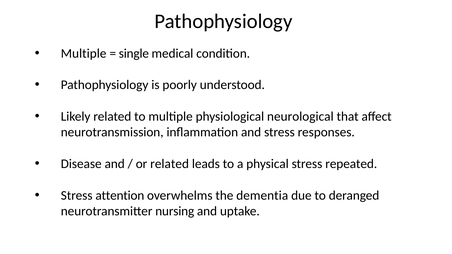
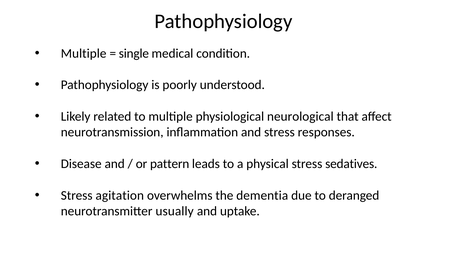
or related: related -> pattern
repeated: repeated -> sedatives
attention: attention -> agitation
nursing: nursing -> usually
